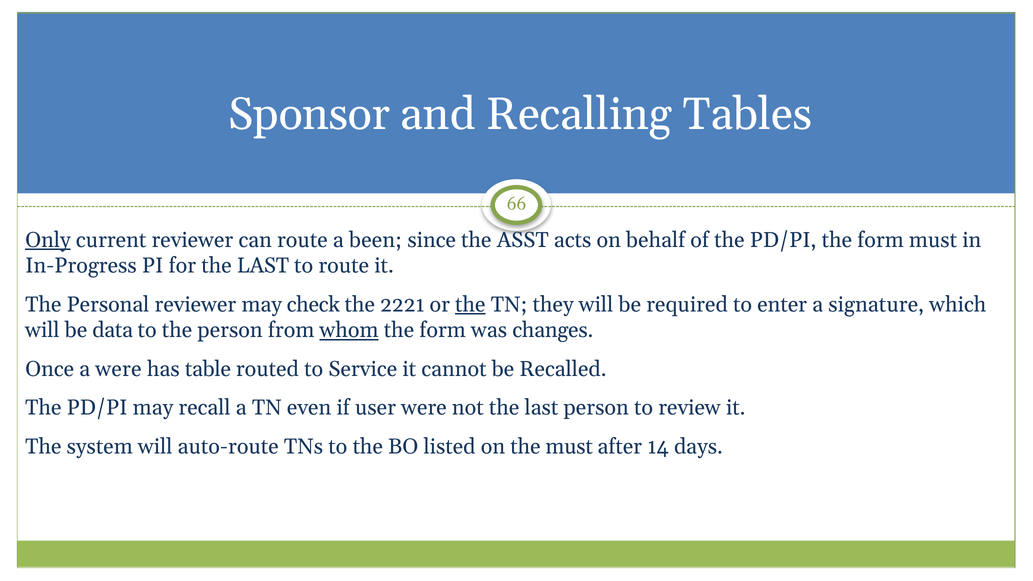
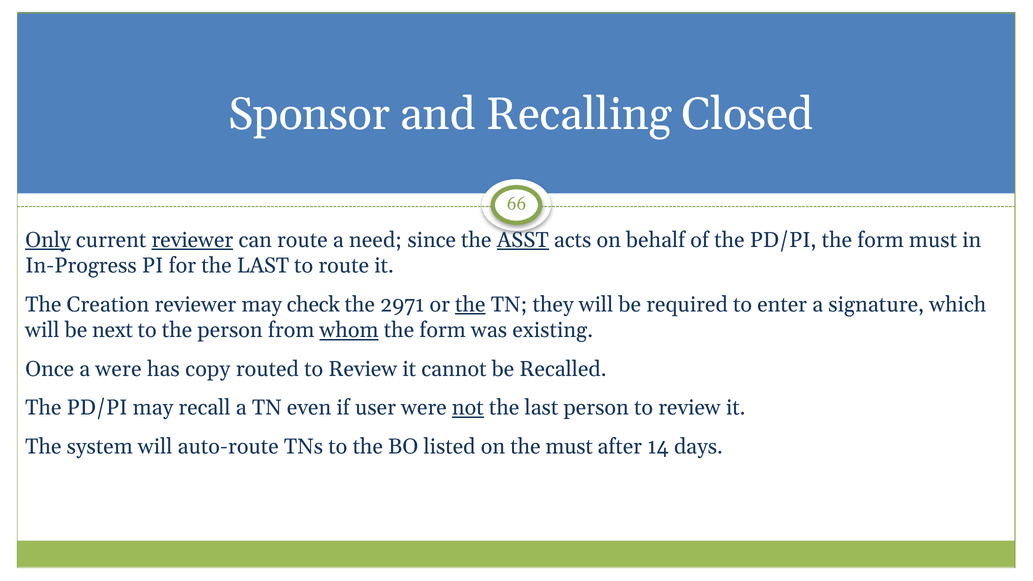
Tables: Tables -> Closed
reviewer at (192, 240) underline: none -> present
been: been -> need
ASST underline: none -> present
Personal: Personal -> Creation
2221: 2221 -> 2971
data: data -> next
changes: changes -> existing
table: table -> copy
routed to Service: Service -> Review
not underline: none -> present
